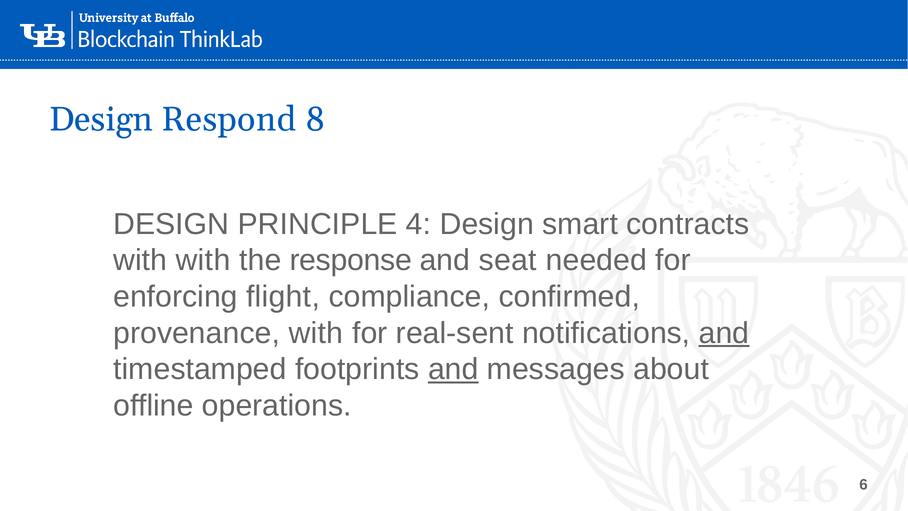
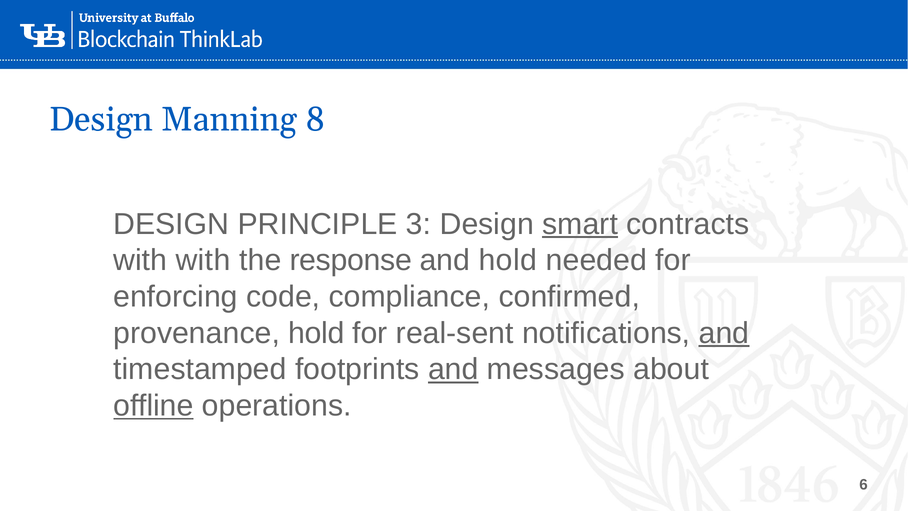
Design Respond: Respond -> Manning
4: 4 -> 3
smart underline: none -> present
and seat: seat -> hold
flight: flight -> code
provenance with: with -> hold
offline underline: none -> present
